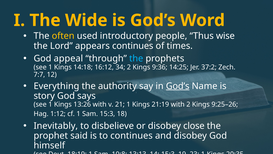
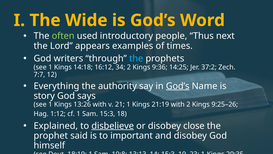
often colour: yellow -> light green
wise: wise -> next
appears continues: continues -> examples
appeal: appeal -> writers
Inevitably: Inevitably -> Explained
disbelieve underline: none -> present
to continues: continues -> important
